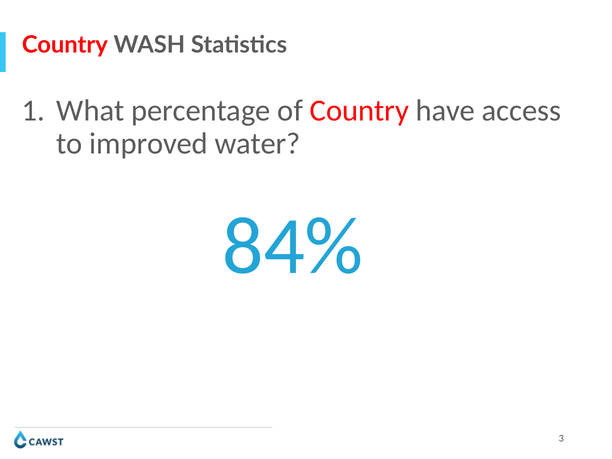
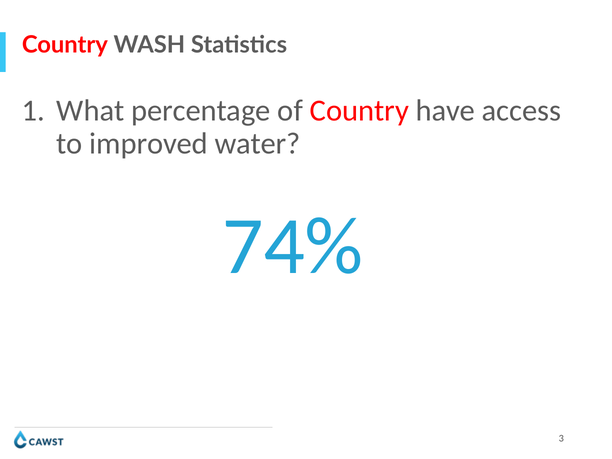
84%: 84% -> 74%
